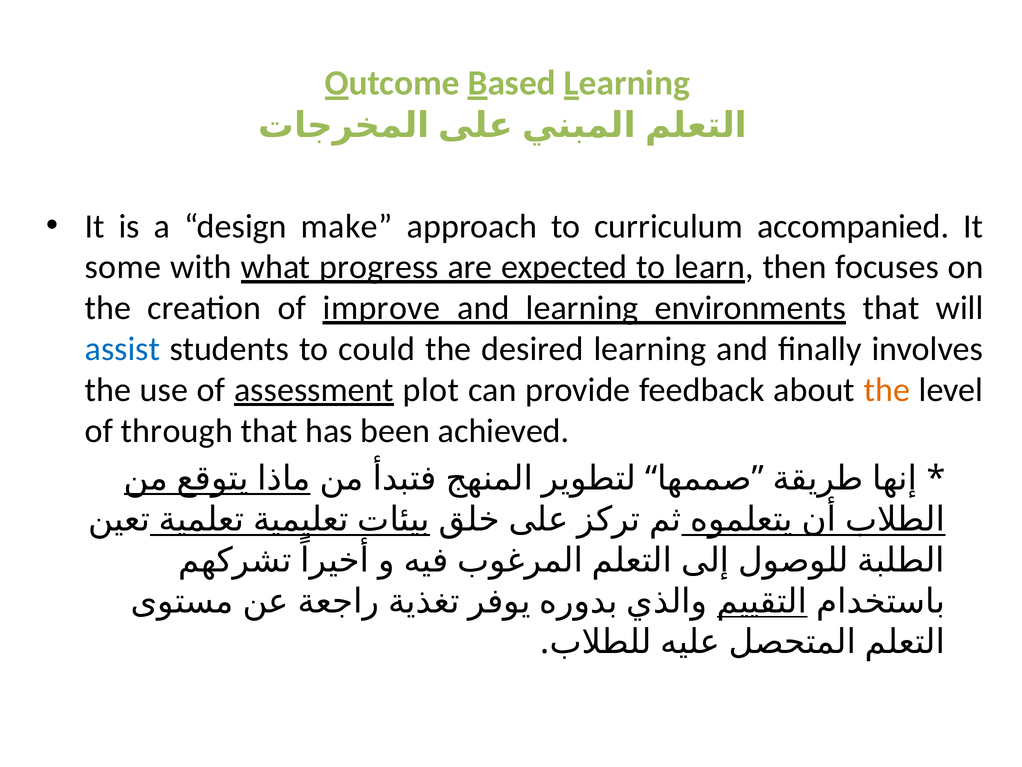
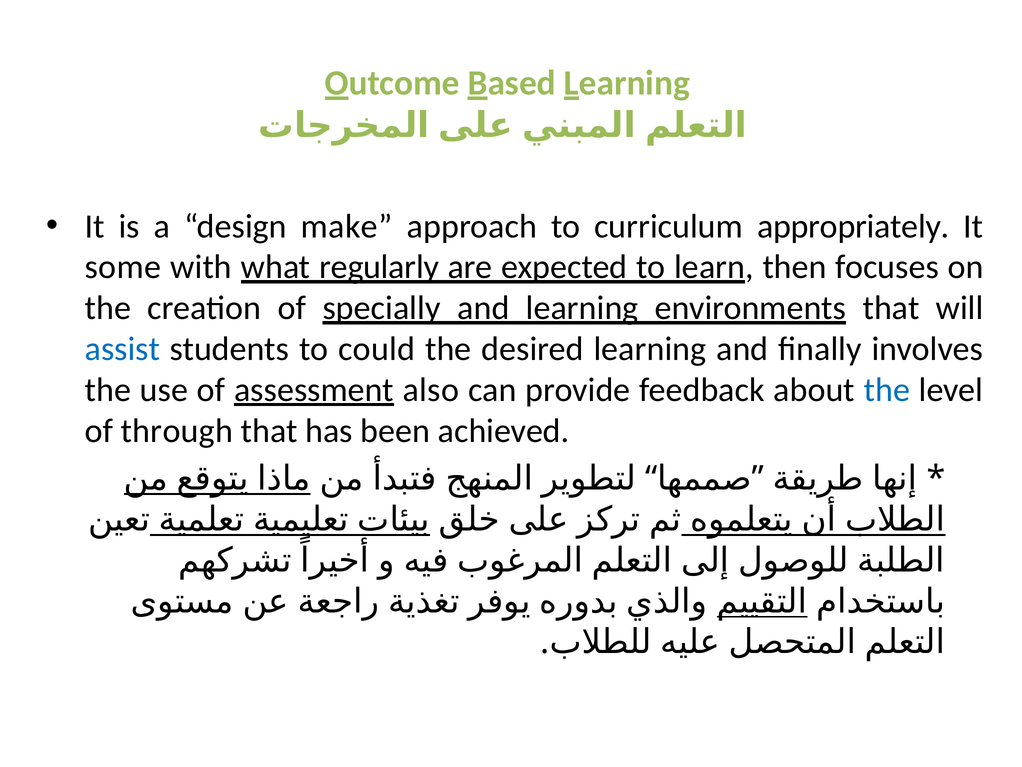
accompanied: accompanied -> appropriately
progress: progress -> regularly
improve: improve -> specially
plot: plot -> also
the at (887, 390) colour: orange -> blue
